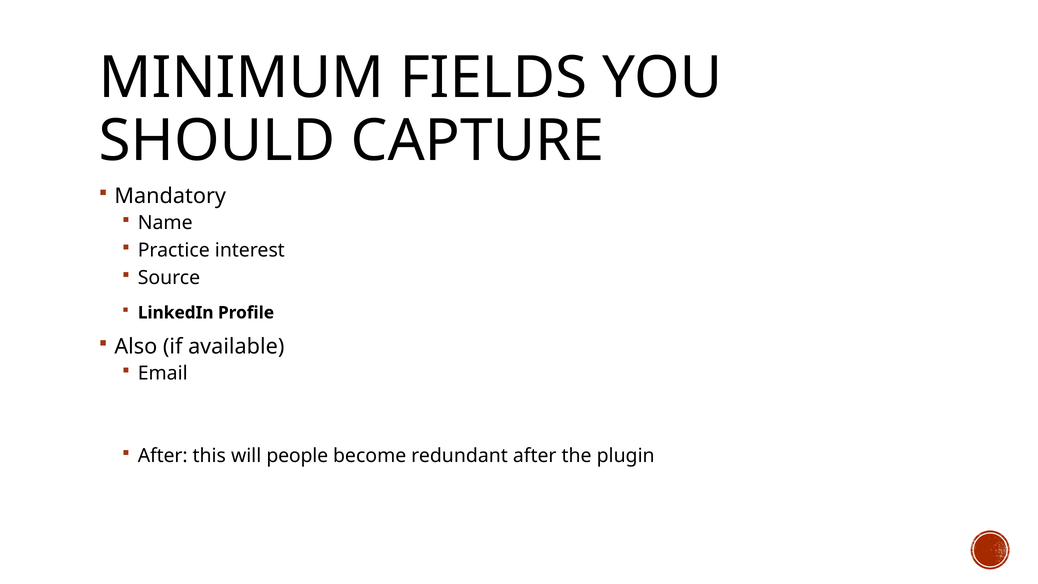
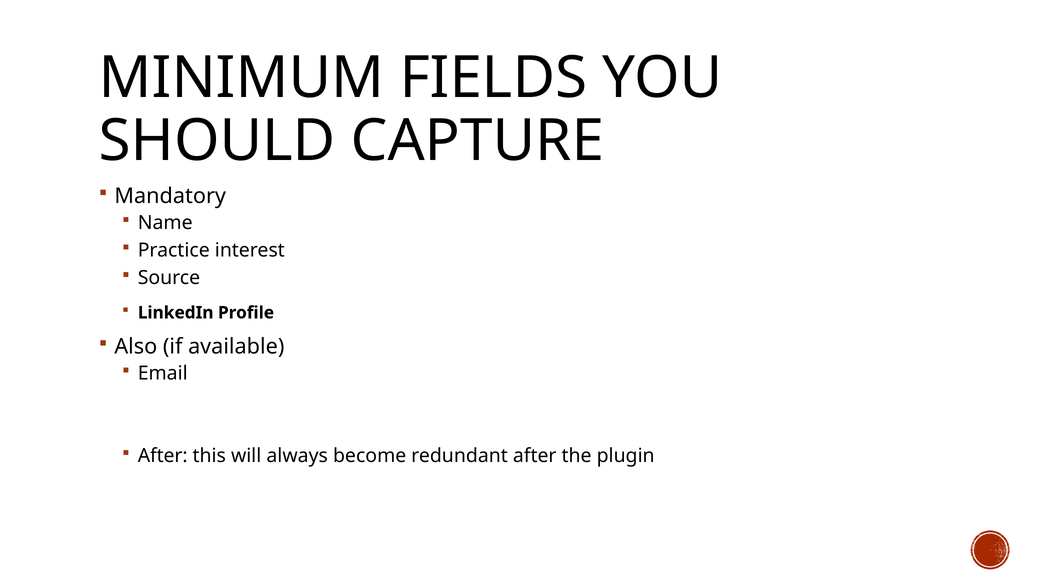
people: people -> always
